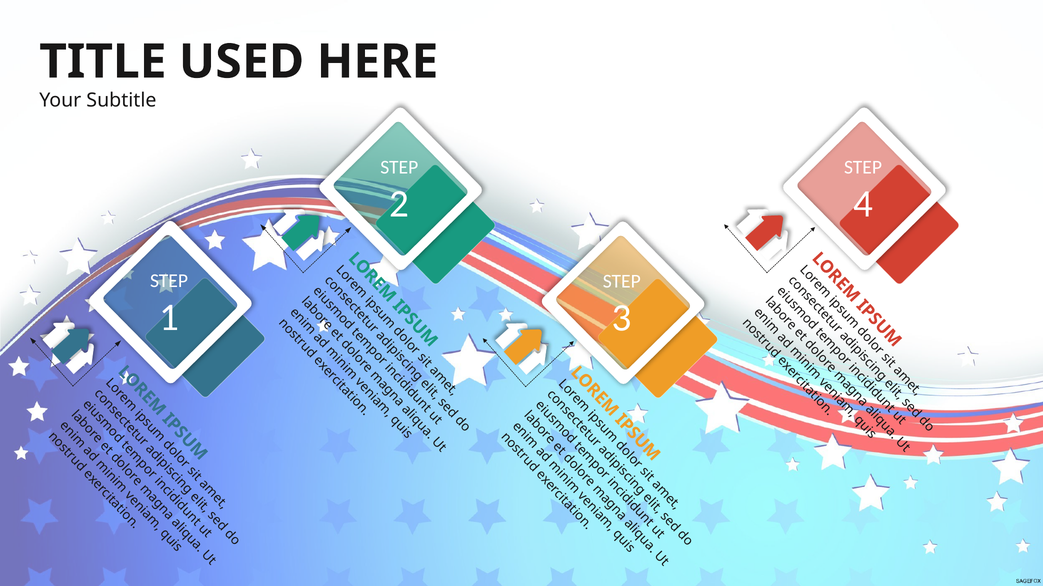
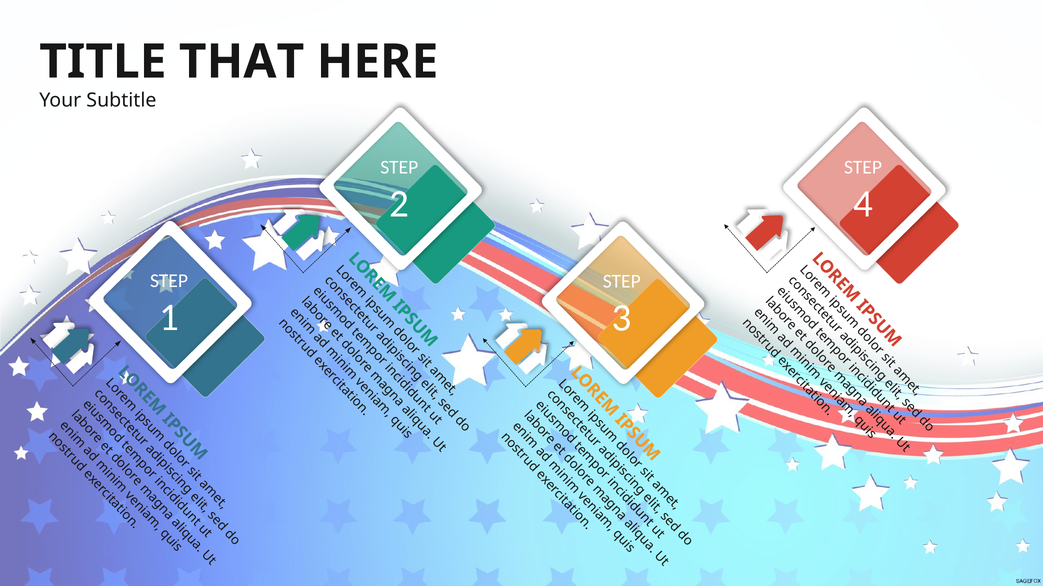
USED: USED -> THAT
